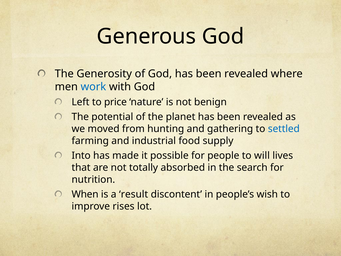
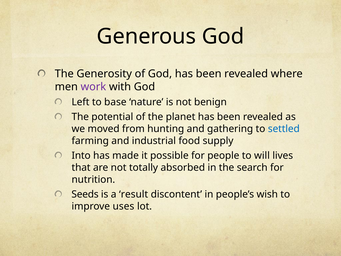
work colour: blue -> purple
price: price -> base
When: When -> Seeds
rises: rises -> uses
